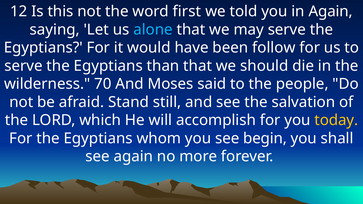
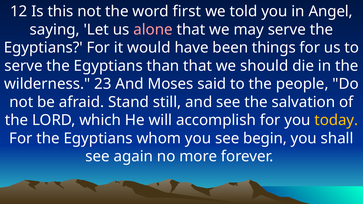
in Again: Again -> Angel
alone colour: light blue -> pink
follow: follow -> things
70: 70 -> 23
